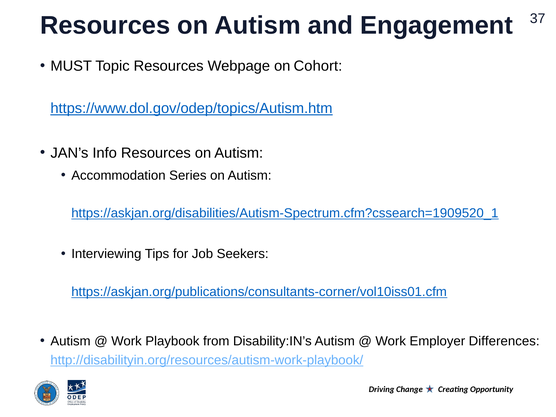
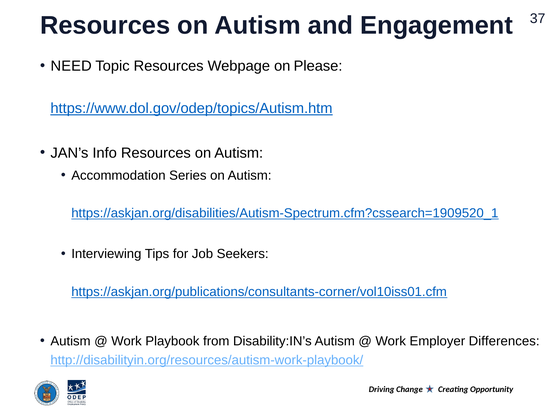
MUST: MUST -> NEED
Cohort: Cohort -> Please
